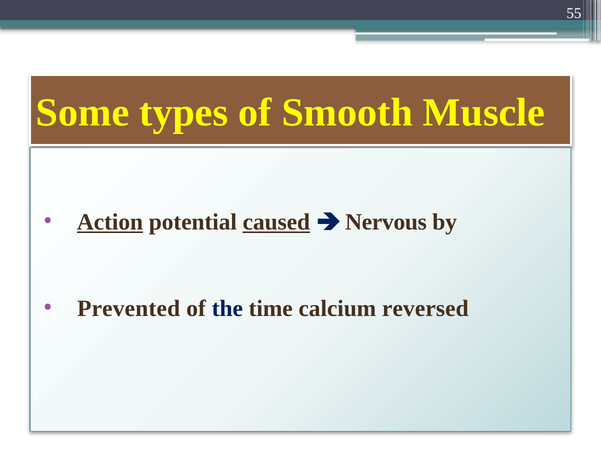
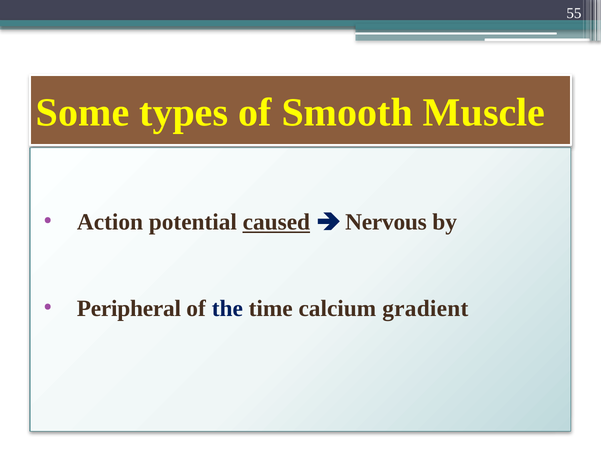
Action underline: present -> none
Prevented: Prevented -> Peripheral
reversed: reversed -> gradient
